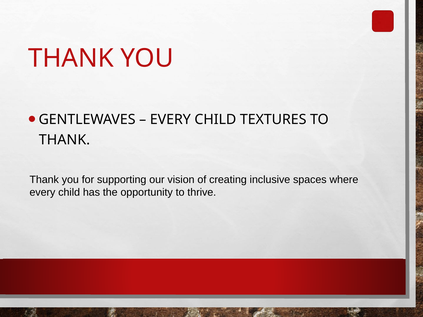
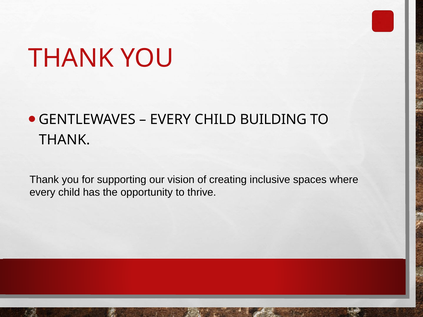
TEXTURES: TEXTURES -> BUILDING
